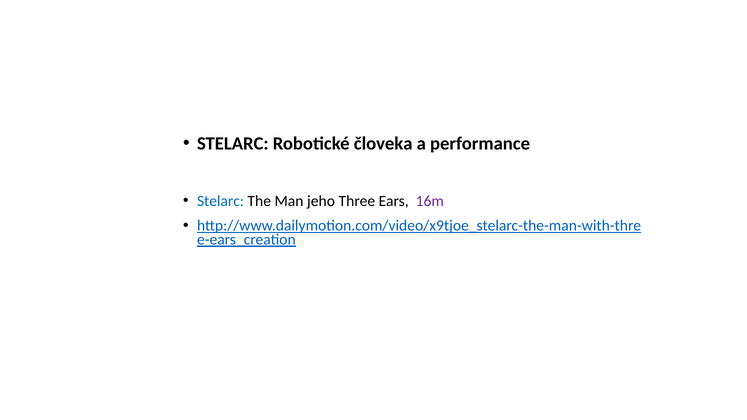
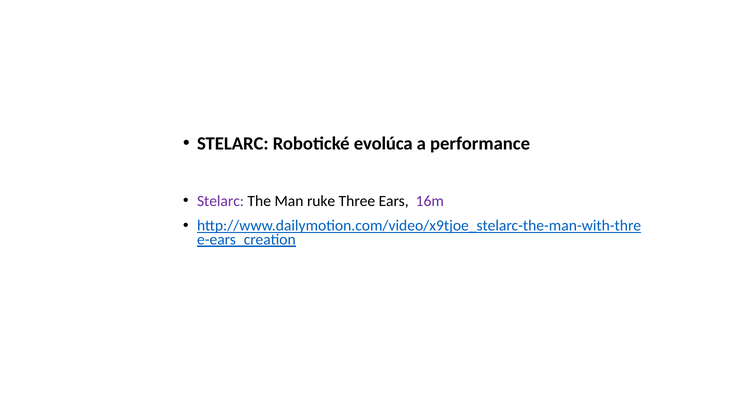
človeka: človeka -> evolúca
Stelarc at (220, 201) colour: blue -> purple
jeho: jeho -> ruke
